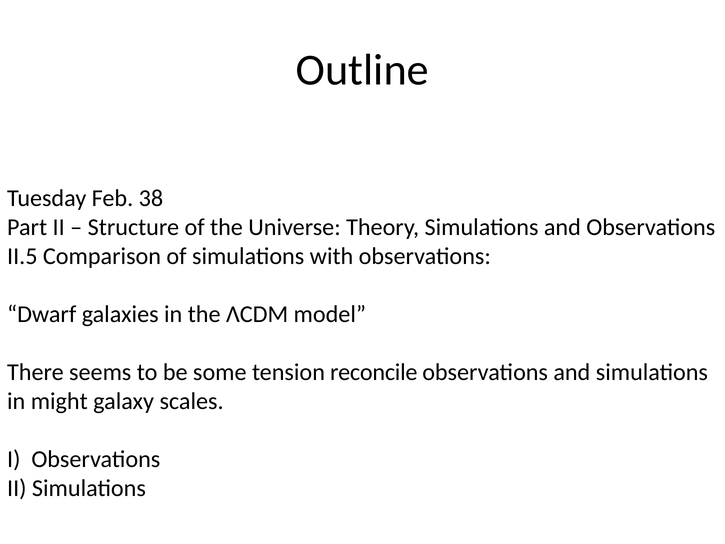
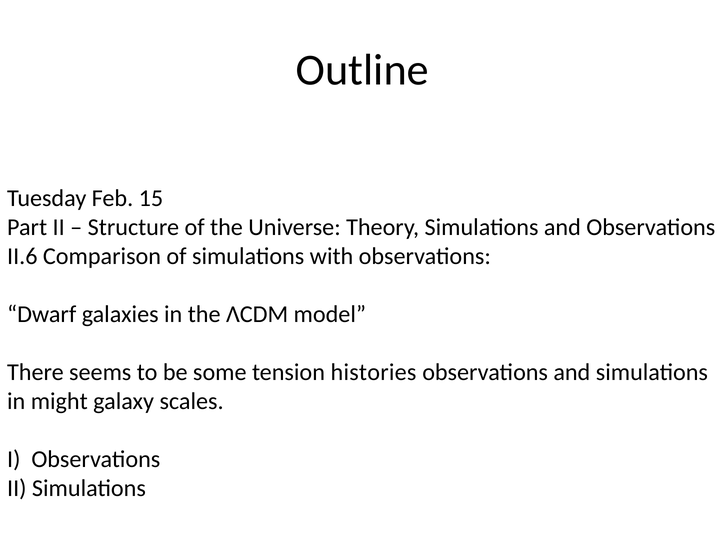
38: 38 -> 15
II.5: II.5 -> II.6
reconcile: reconcile -> histories
